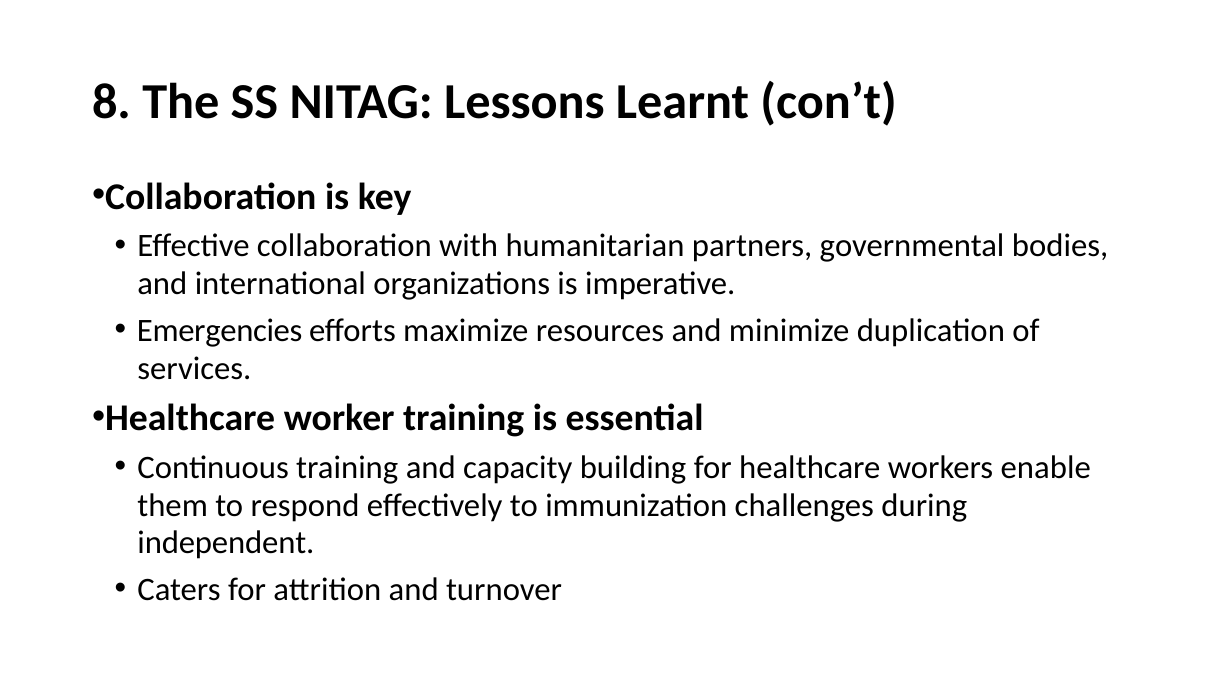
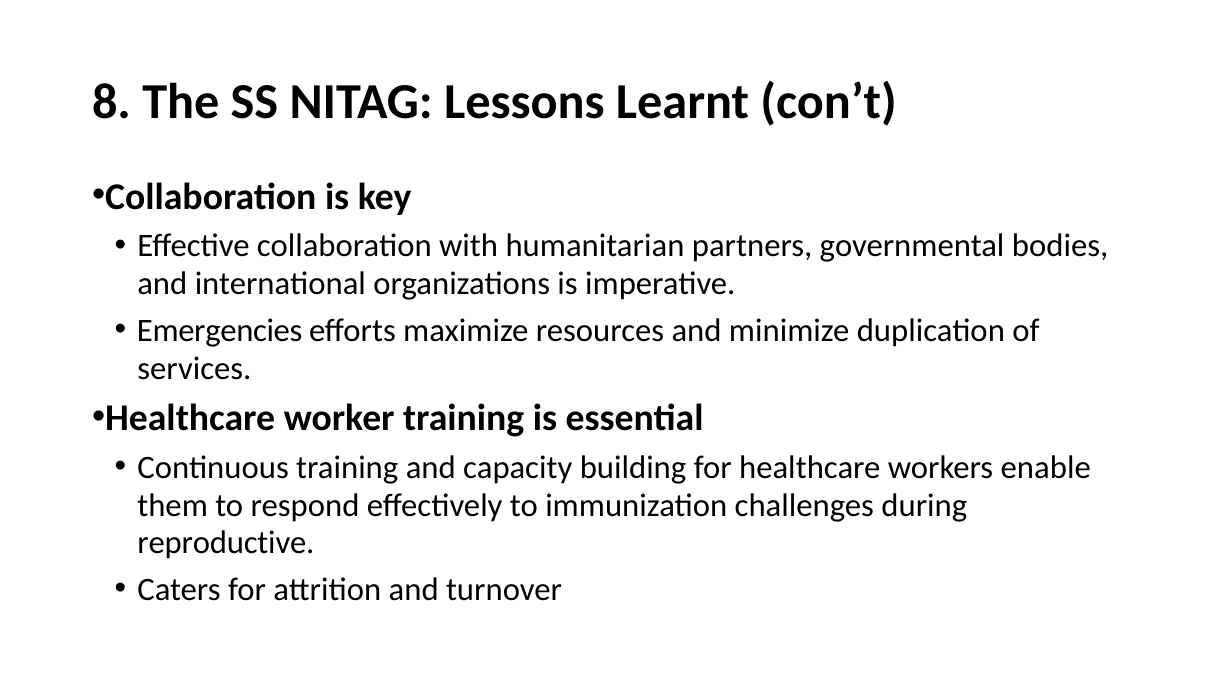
independent: independent -> reproductive
